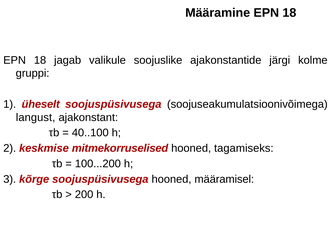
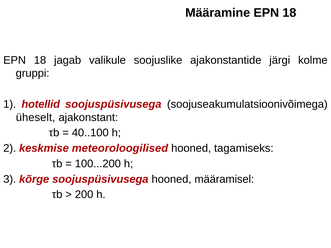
üheselt: üheselt -> hotellid
langust: langust -> üheselt
mitmekorruselised: mitmekorruselised -> meteoroloogilised
